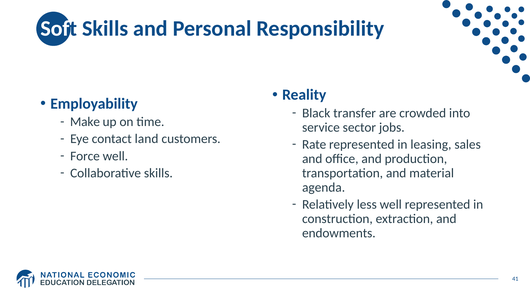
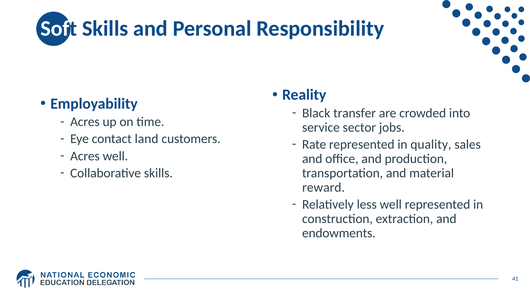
Make at (85, 122): Make -> Acres
leasing: leasing -> quality
Force at (85, 156): Force -> Acres
agenda: agenda -> reward
